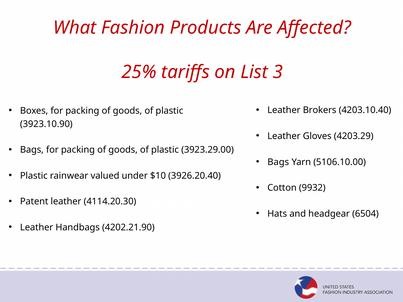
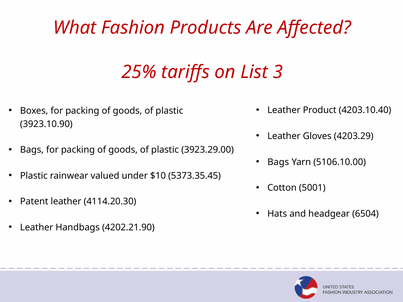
Brokers: Brokers -> Product
3926.20.40: 3926.20.40 -> 5373.35.45
9932: 9932 -> 5001
